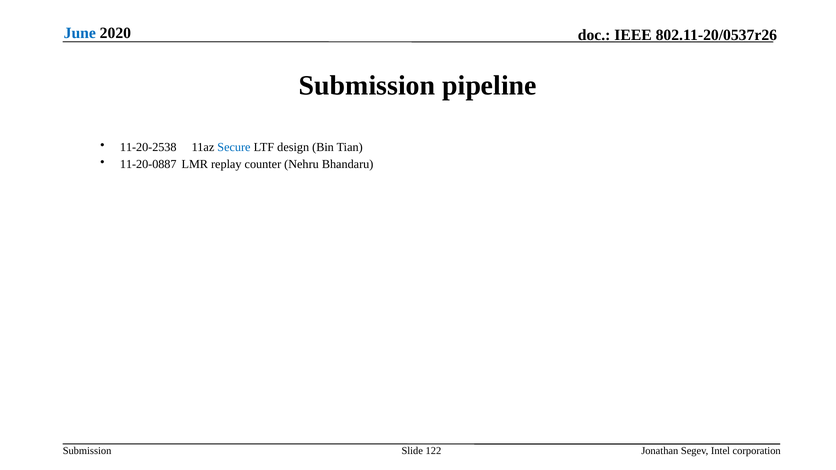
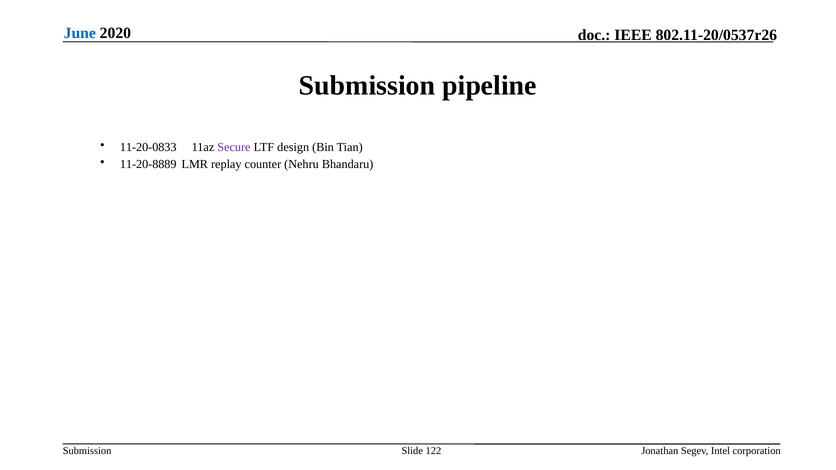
11-20-2538: 11-20-2538 -> 11-20-0833
Secure colour: blue -> purple
11-20-0887: 11-20-0887 -> 11-20-8889
